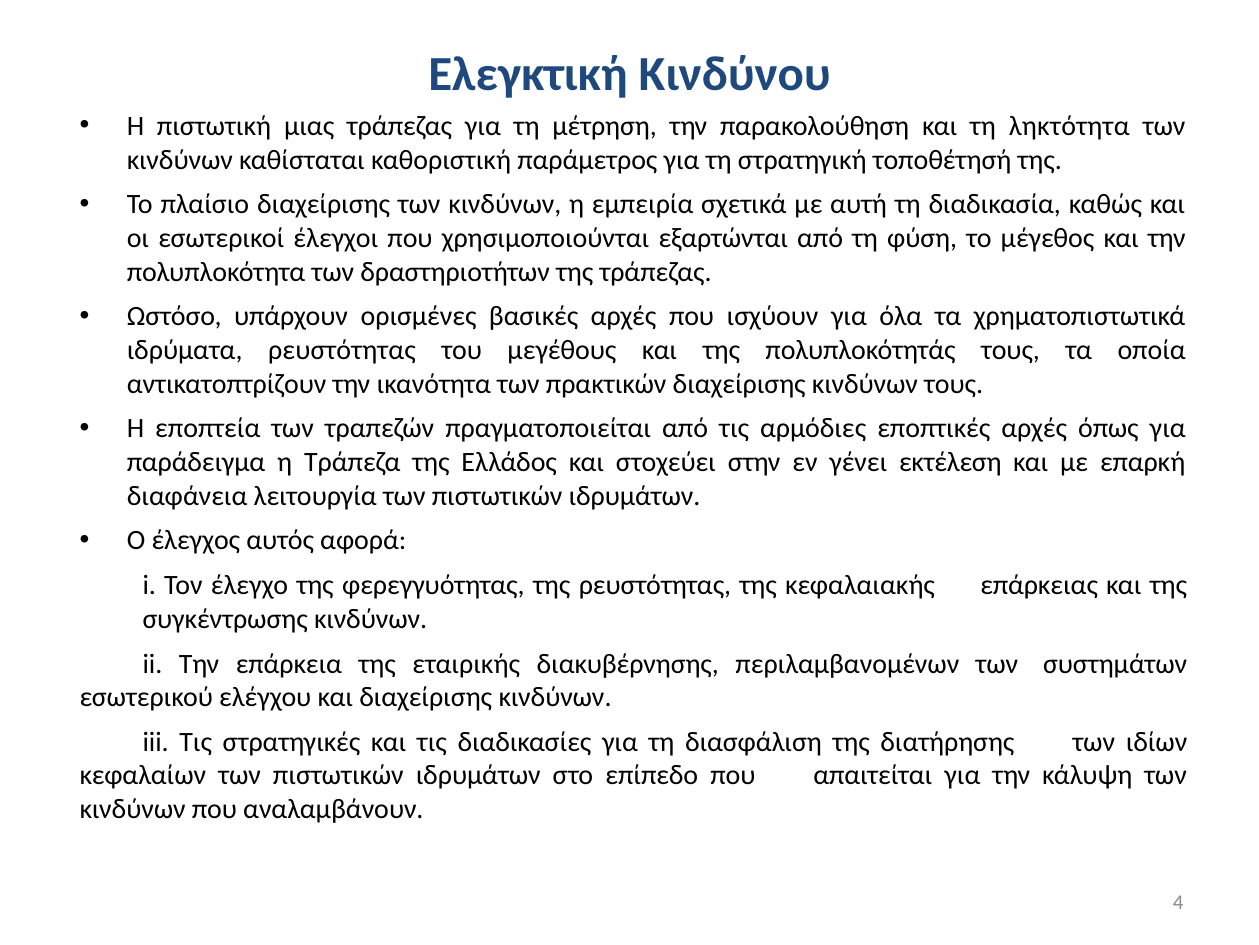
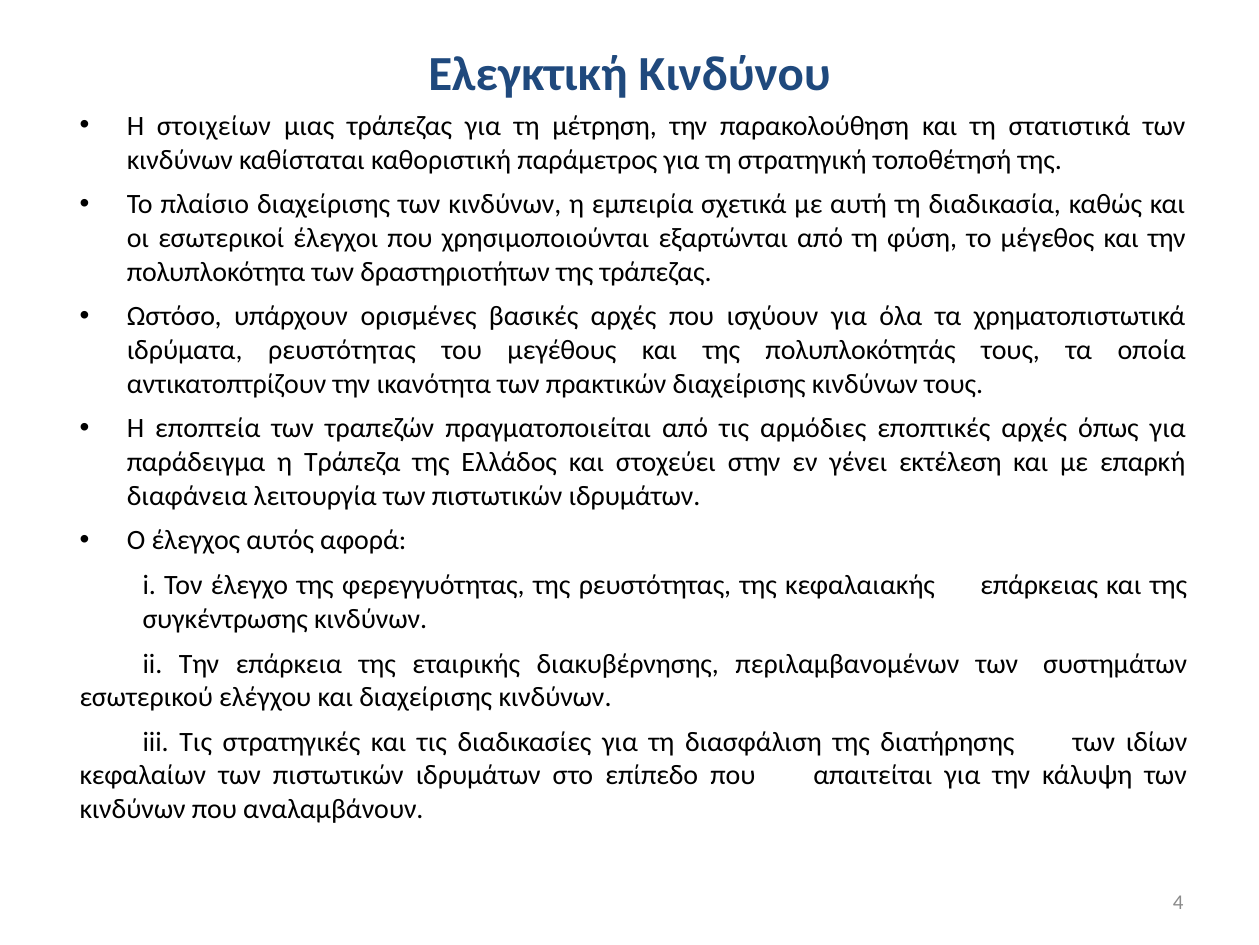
πιστωτική: πιστωτική -> στοιχείων
ληκτότητα: ληκτότητα -> στατιστικά
